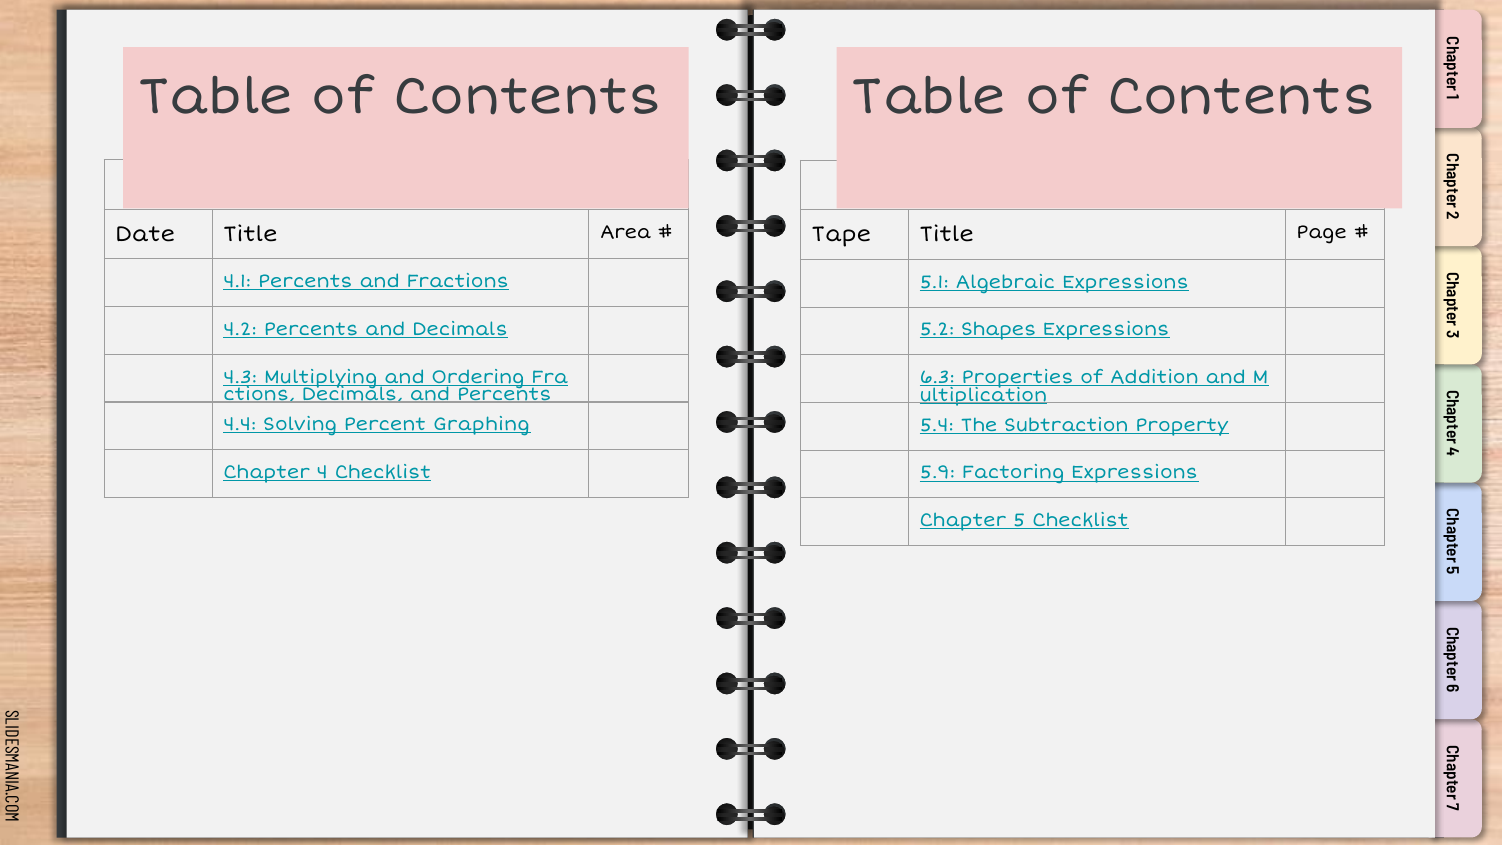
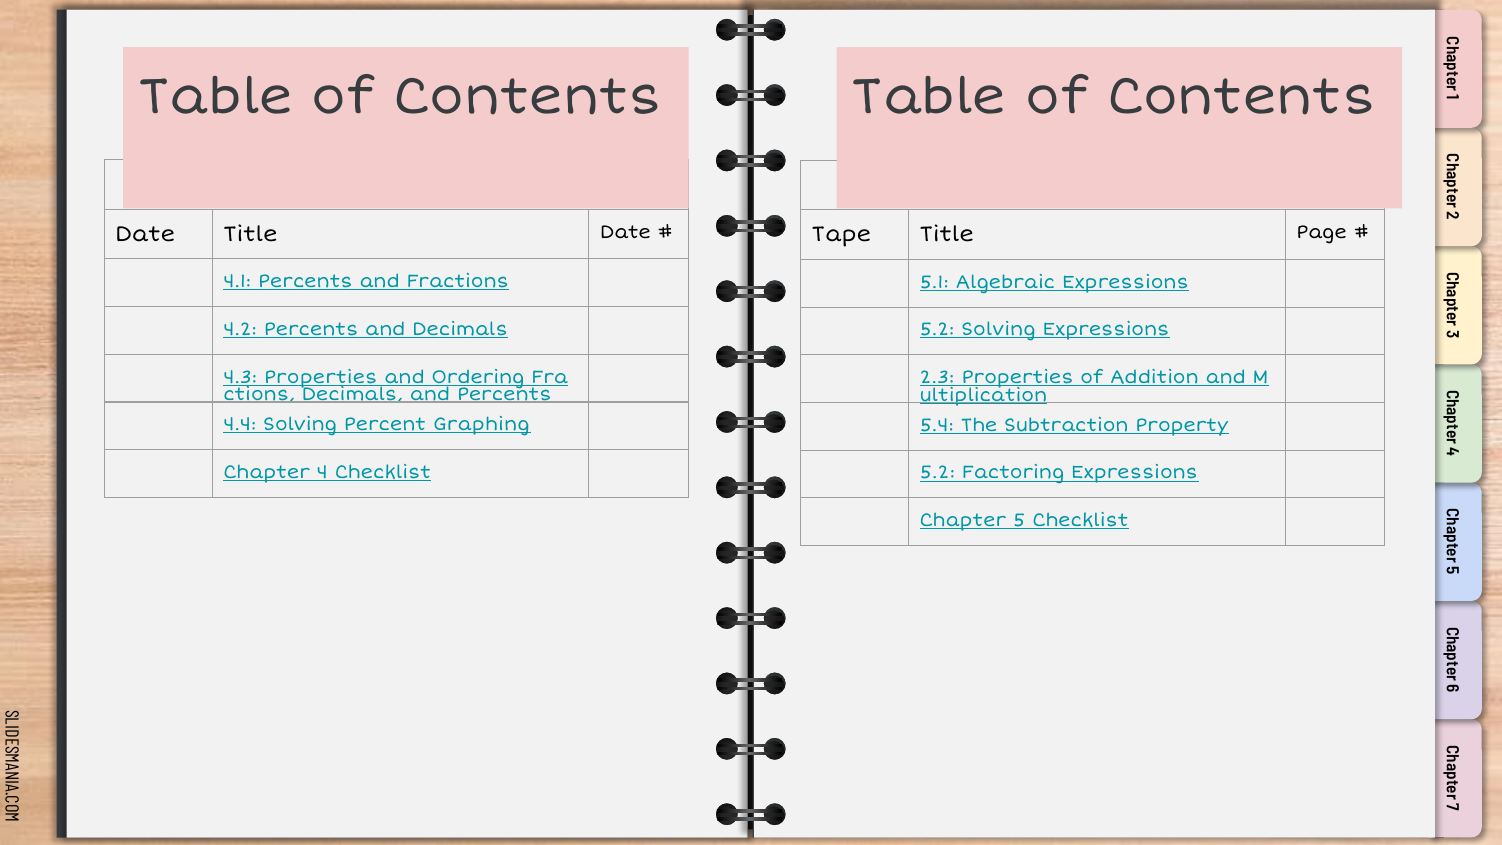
Title Area: Area -> Date
5.2 Shapes: Shapes -> Solving
4.3 Multiplying: Multiplying -> Properties
6.3: 6.3 -> 2.3
5.9 at (937, 473): 5.9 -> 5.2
